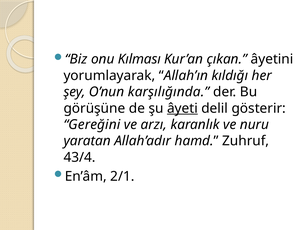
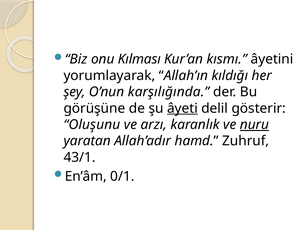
çıkan: çıkan -> kısmı
Gereğini: Gereğini -> Oluşunu
nuru underline: none -> present
43/4: 43/4 -> 43/1
2/1: 2/1 -> 0/1
